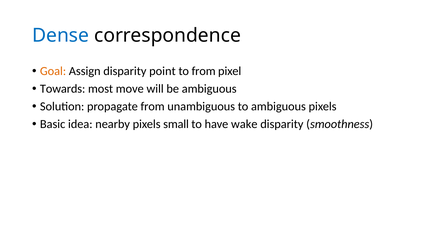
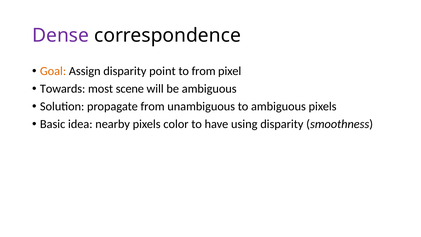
Dense colour: blue -> purple
move: move -> scene
small: small -> color
wake: wake -> using
